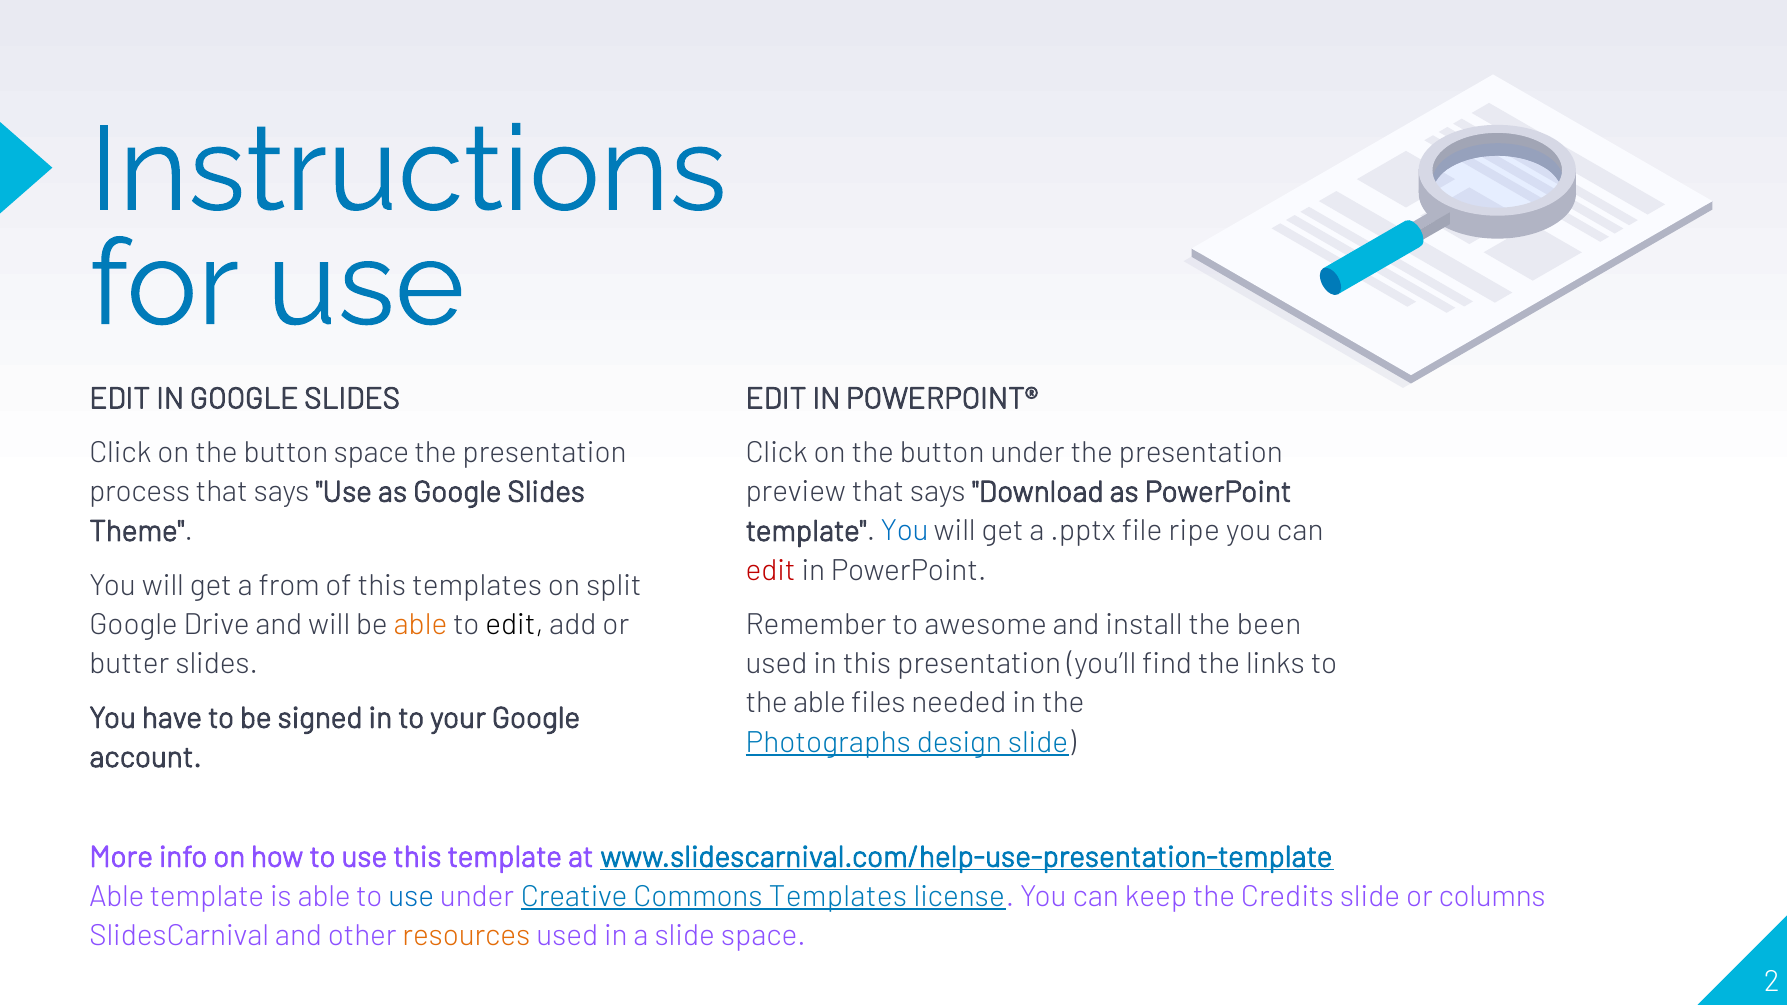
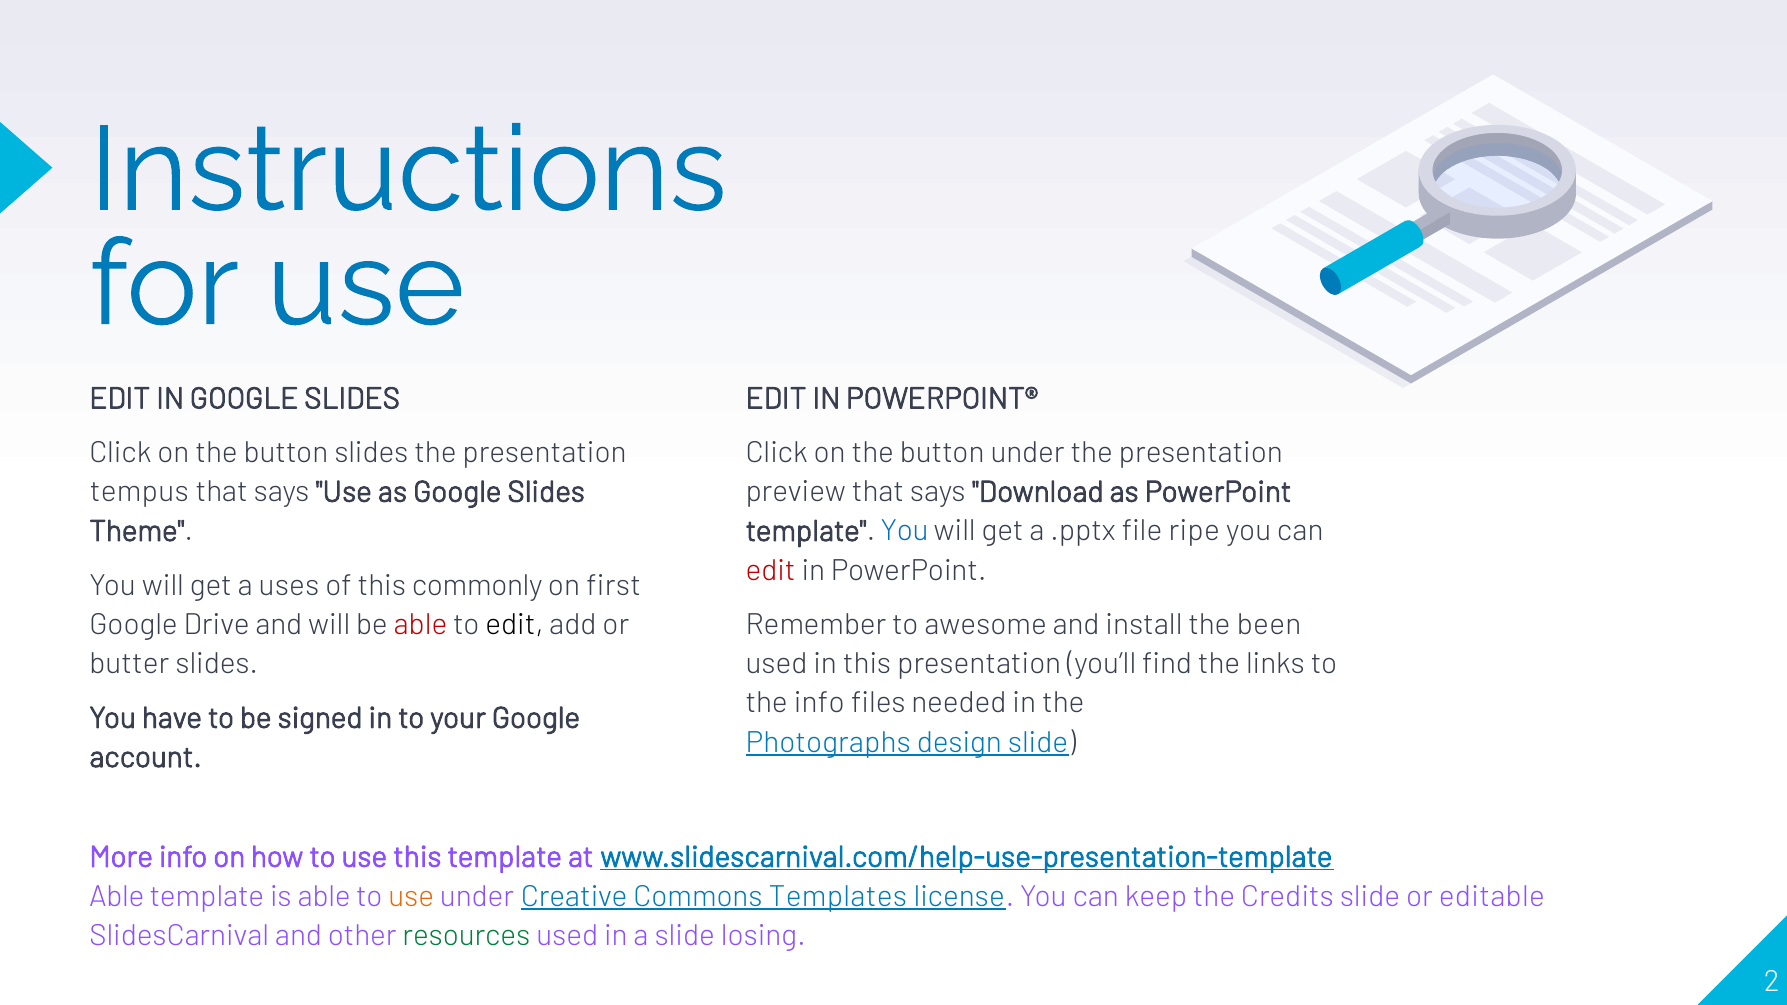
button space: space -> slides
process: process -> tempus
from: from -> uses
this templates: templates -> commonly
split: split -> first
able at (420, 625) colour: orange -> red
the able: able -> info
use at (411, 896) colour: blue -> orange
columns: columns -> editable
resources colour: orange -> green
slide space: space -> losing
